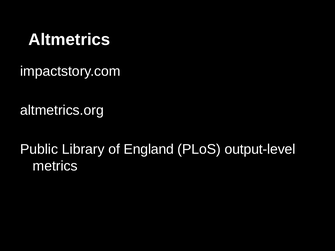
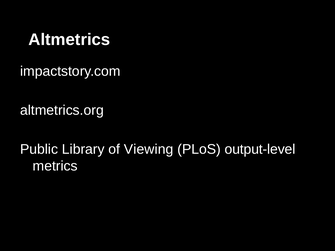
England: England -> Viewing
